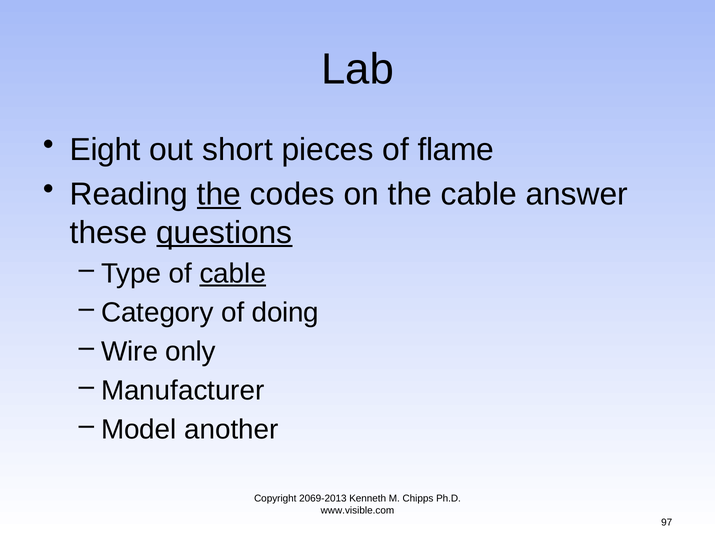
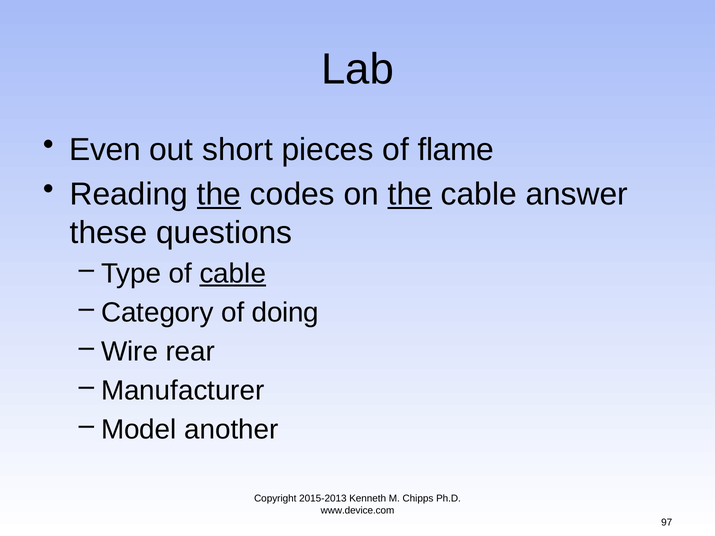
Eight: Eight -> Even
the at (410, 194) underline: none -> present
questions underline: present -> none
only: only -> rear
2069-2013: 2069-2013 -> 2015-2013
www.visible.com: www.visible.com -> www.device.com
